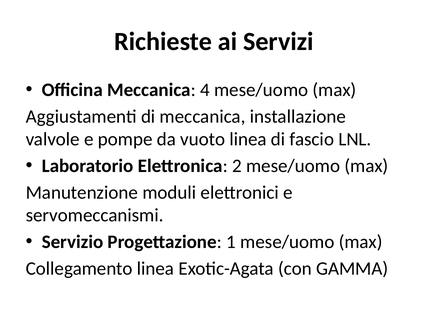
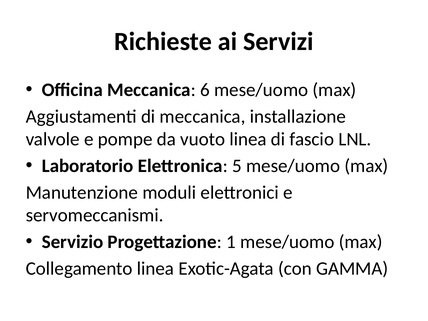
4: 4 -> 6
2: 2 -> 5
